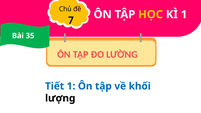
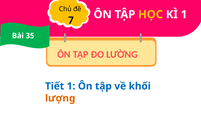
lượng colour: black -> orange
